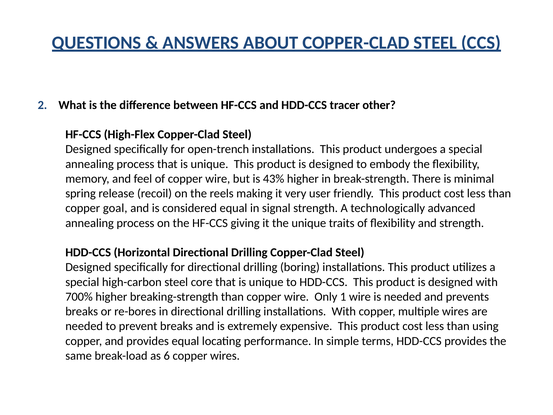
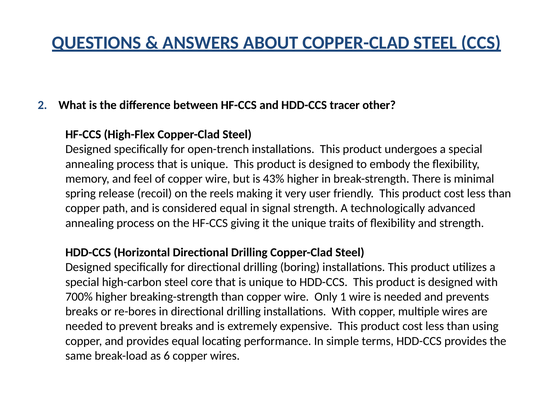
goal: goal -> path
